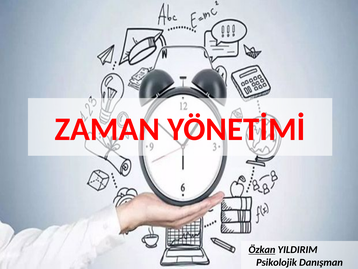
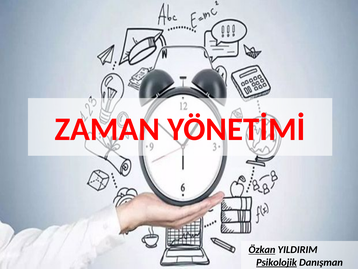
Psikolojik underline: none -> present
